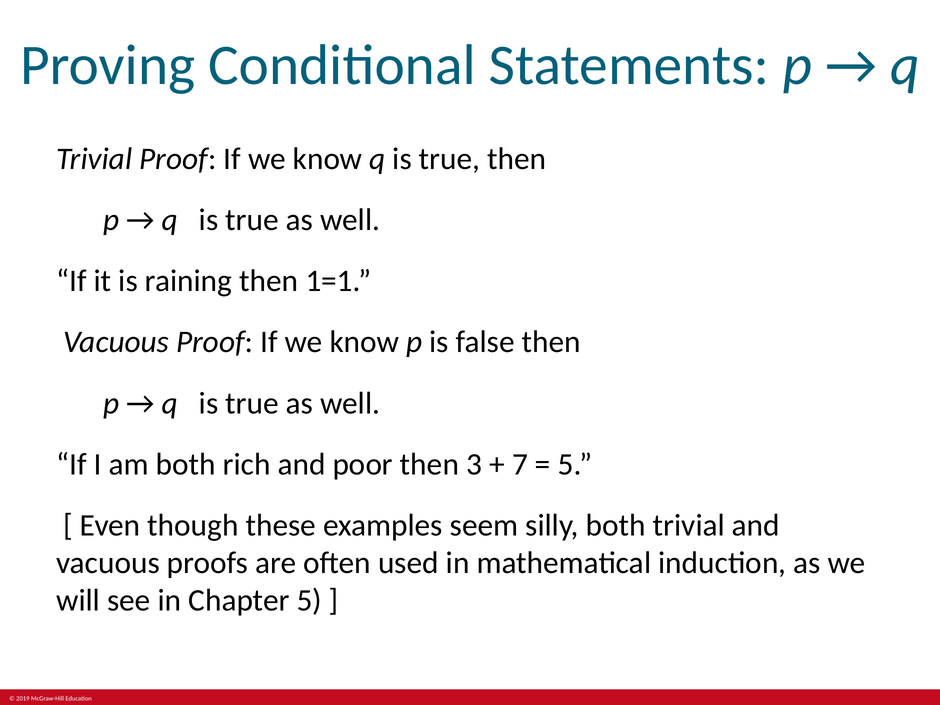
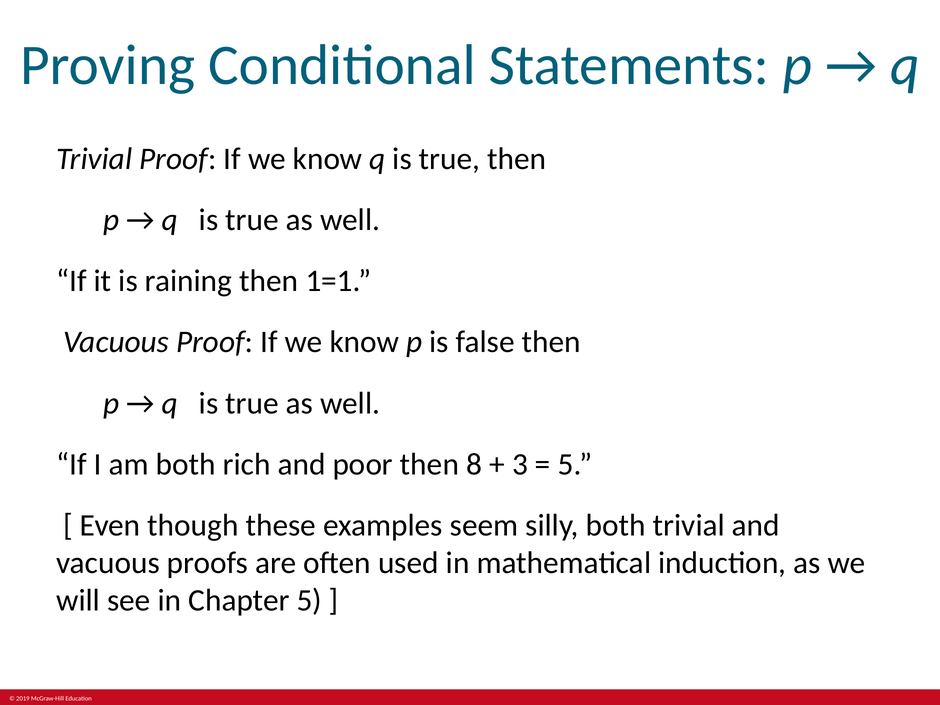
3: 3 -> 8
7: 7 -> 3
